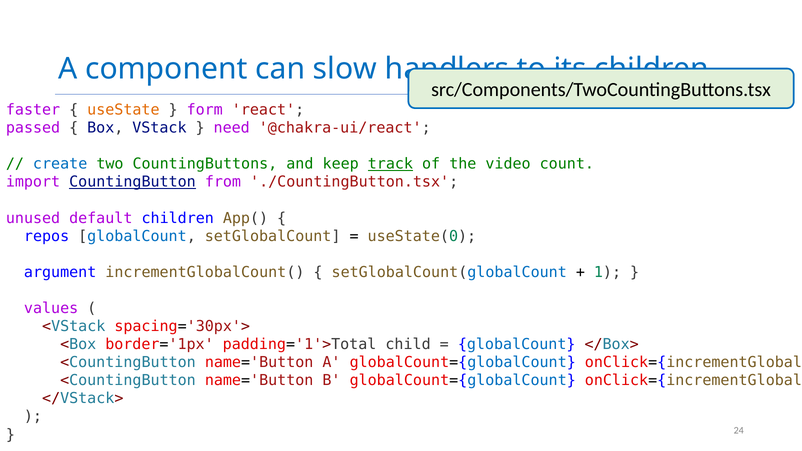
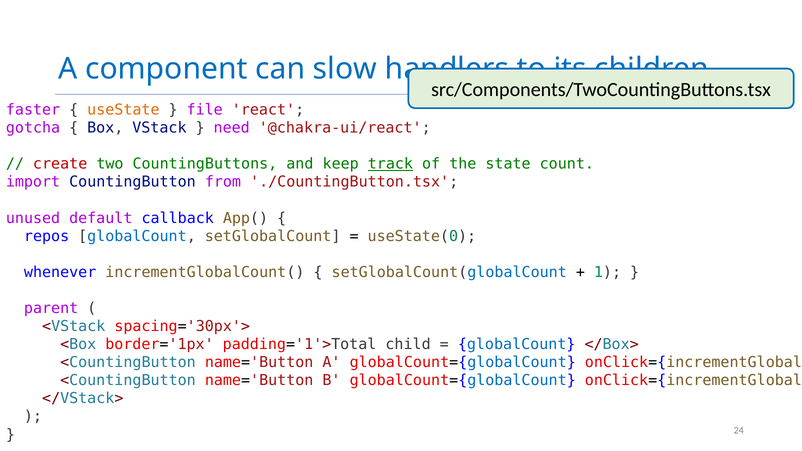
form: form -> file
passed: passed -> gotcha
create colour: blue -> red
video: video -> state
CountingButton underline: present -> none
default children: children -> callback
argument: argument -> whenever
values: values -> parent
